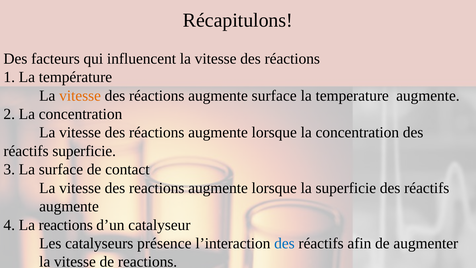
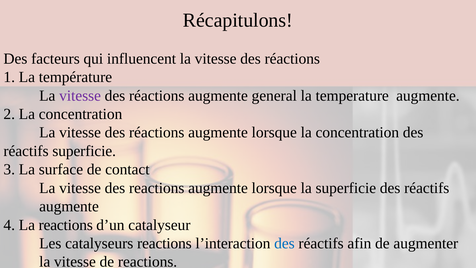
vitesse at (80, 96) colour: orange -> purple
augmente surface: surface -> general
catalyseurs présence: présence -> reactions
